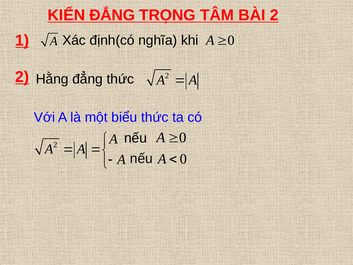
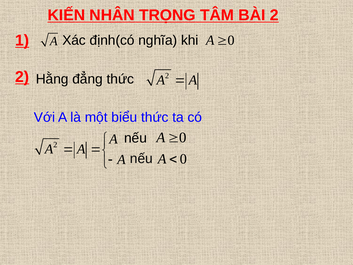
KIẾN ĐẲNG: ĐẲNG -> NHÂN
